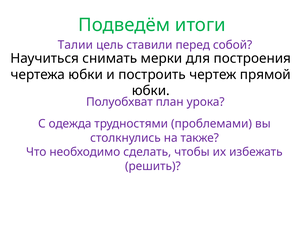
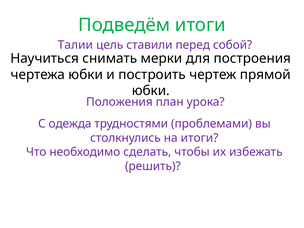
Полуобхват: Полуобхват -> Положения
на также: также -> итоги
